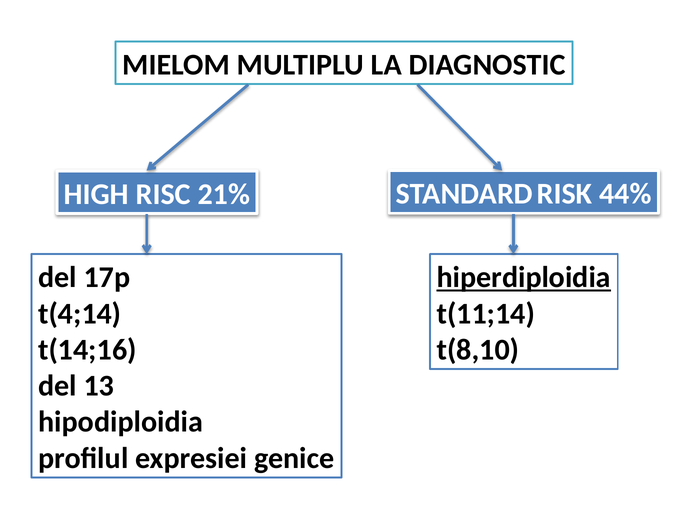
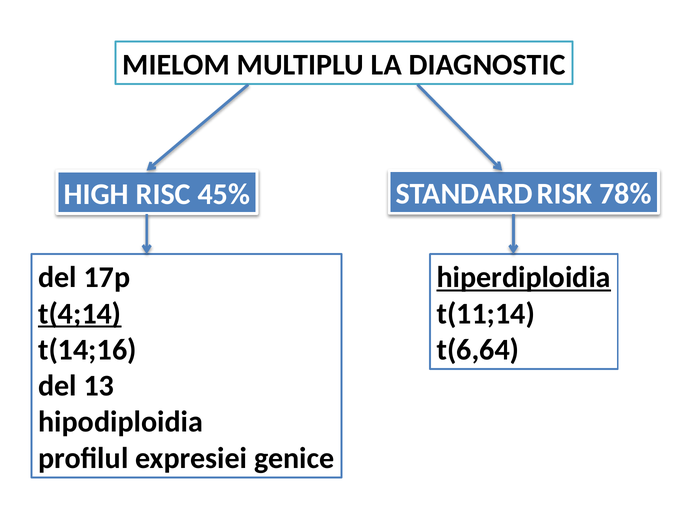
21%: 21% -> 45%
44%: 44% -> 78%
t(4;14 underline: none -> present
t(8,10: t(8,10 -> t(6,64
